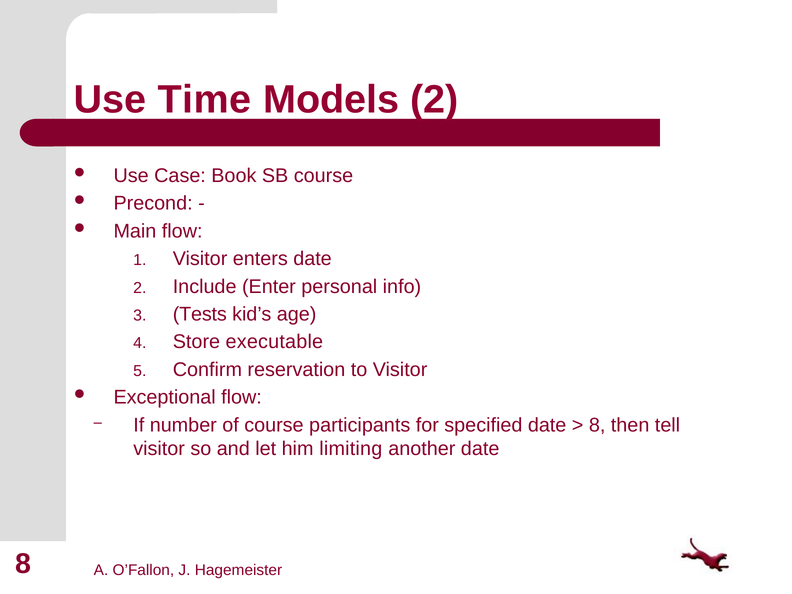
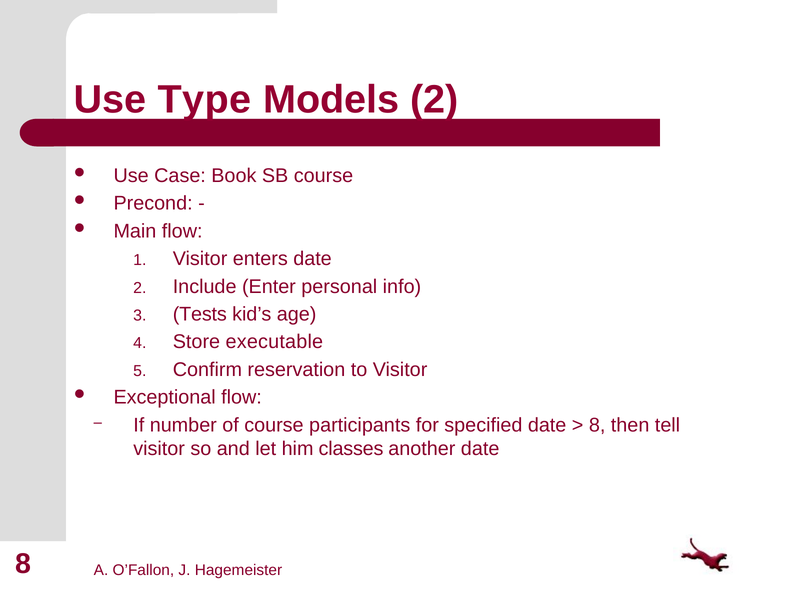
Time: Time -> Type
limiting: limiting -> classes
